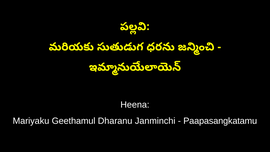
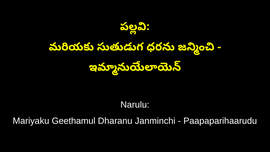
Heena: Heena -> Narulu
Paapasangkatamu: Paapasangkatamu -> Paapaparihaarudu
